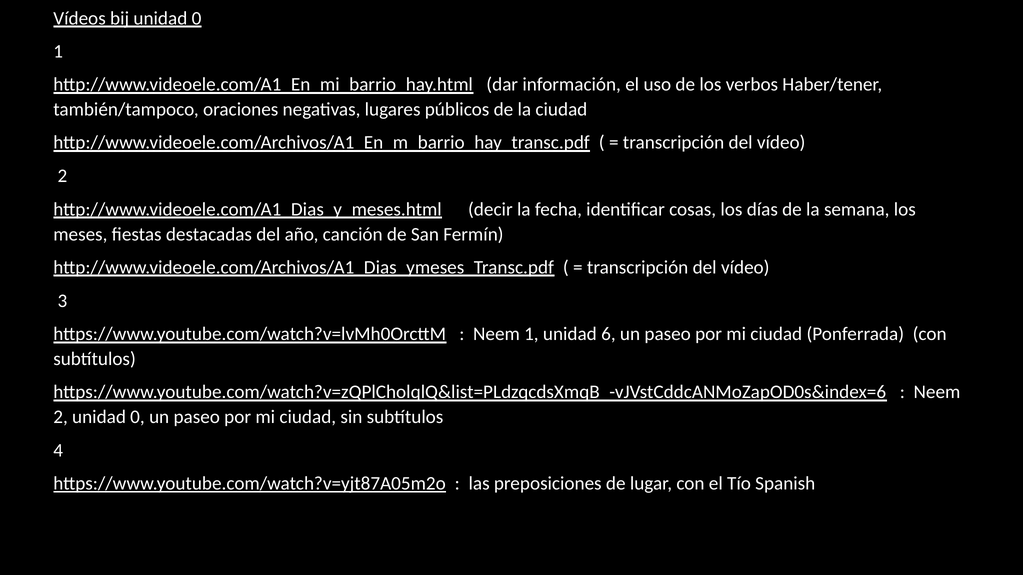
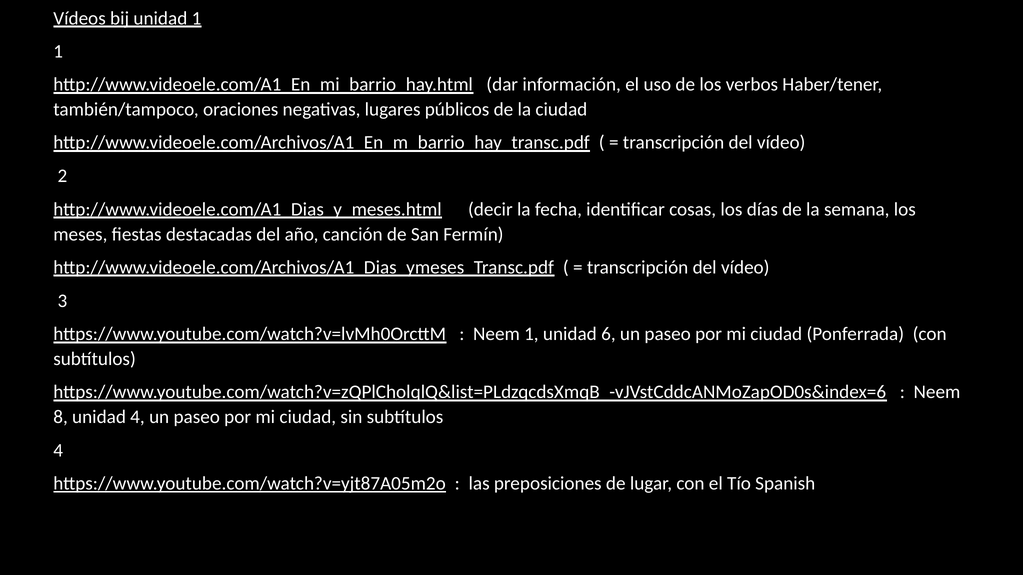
bij unidad 0: 0 -> 1
2 at (61, 417): 2 -> 8
0 at (137, 417): 0 -> 4
